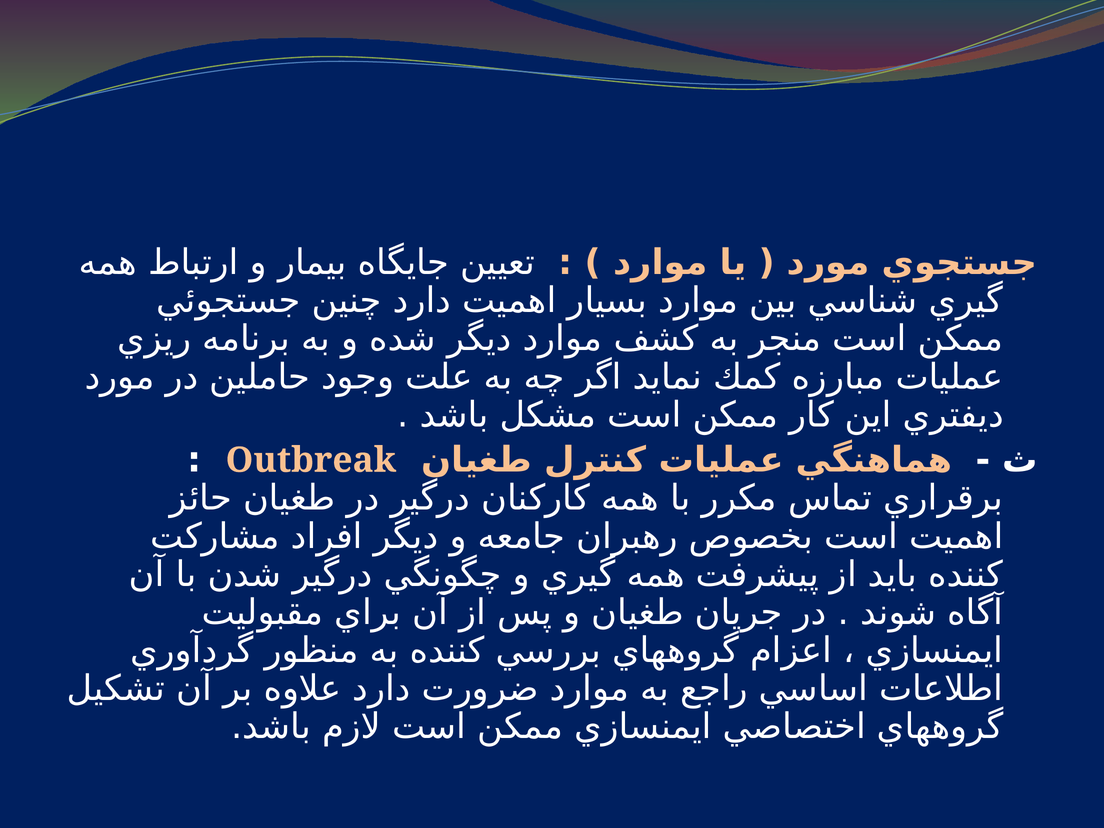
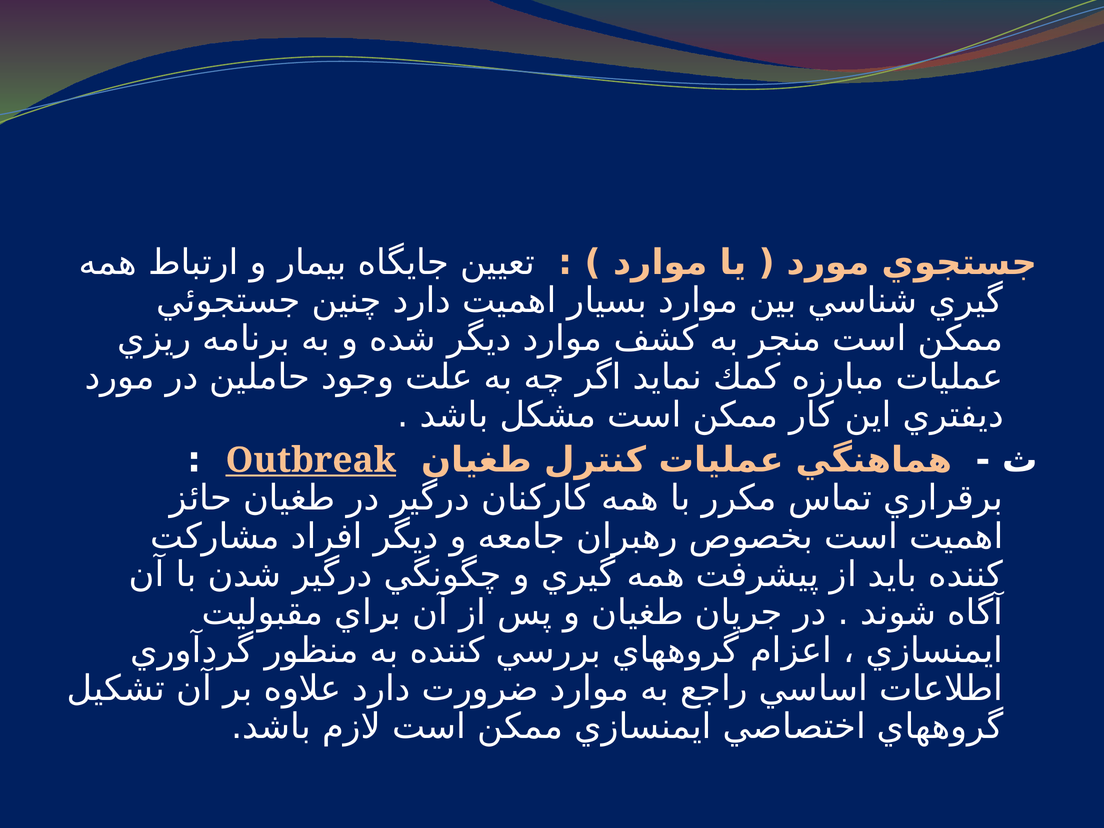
Outbreak underline: none -> present
